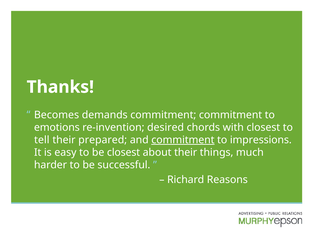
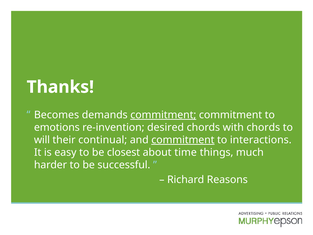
commitment at (163, 115) underline: none -> present
with closest: closest -> chords
tell: tell -> will
prepared: prepared -> continual
impressions: impressions -> interactions
about their: their -> time
